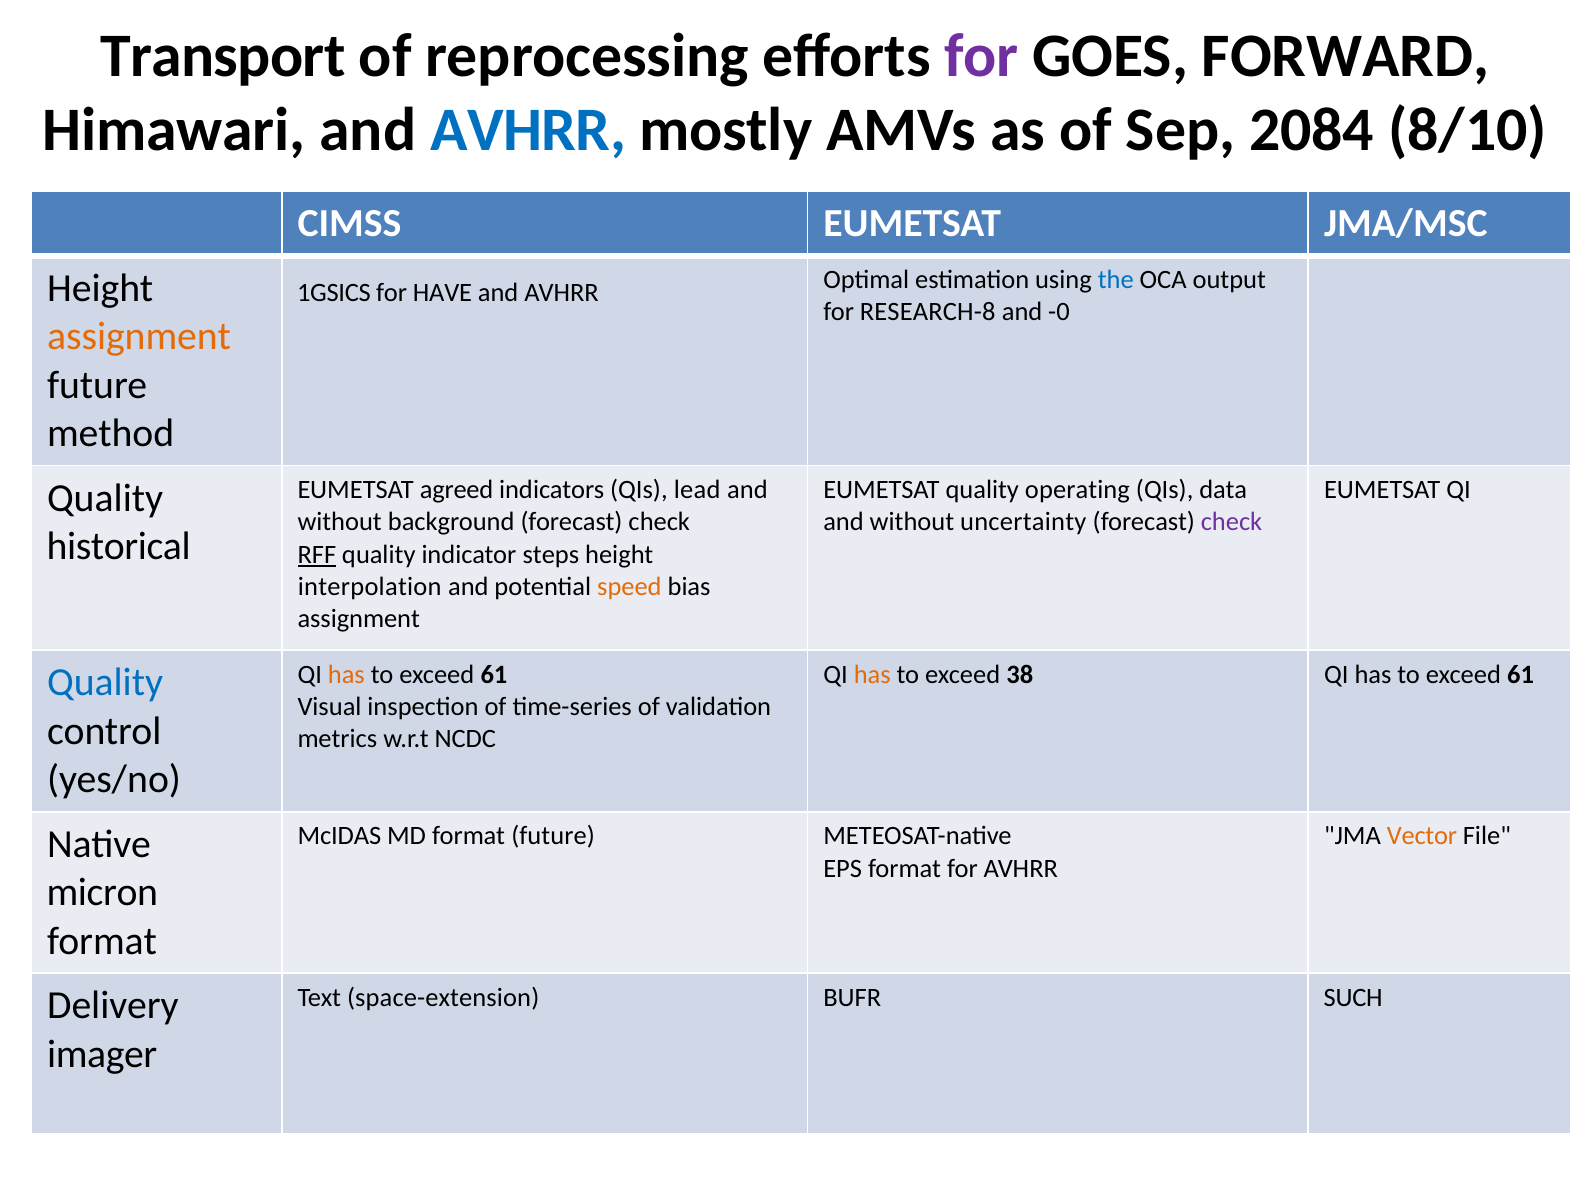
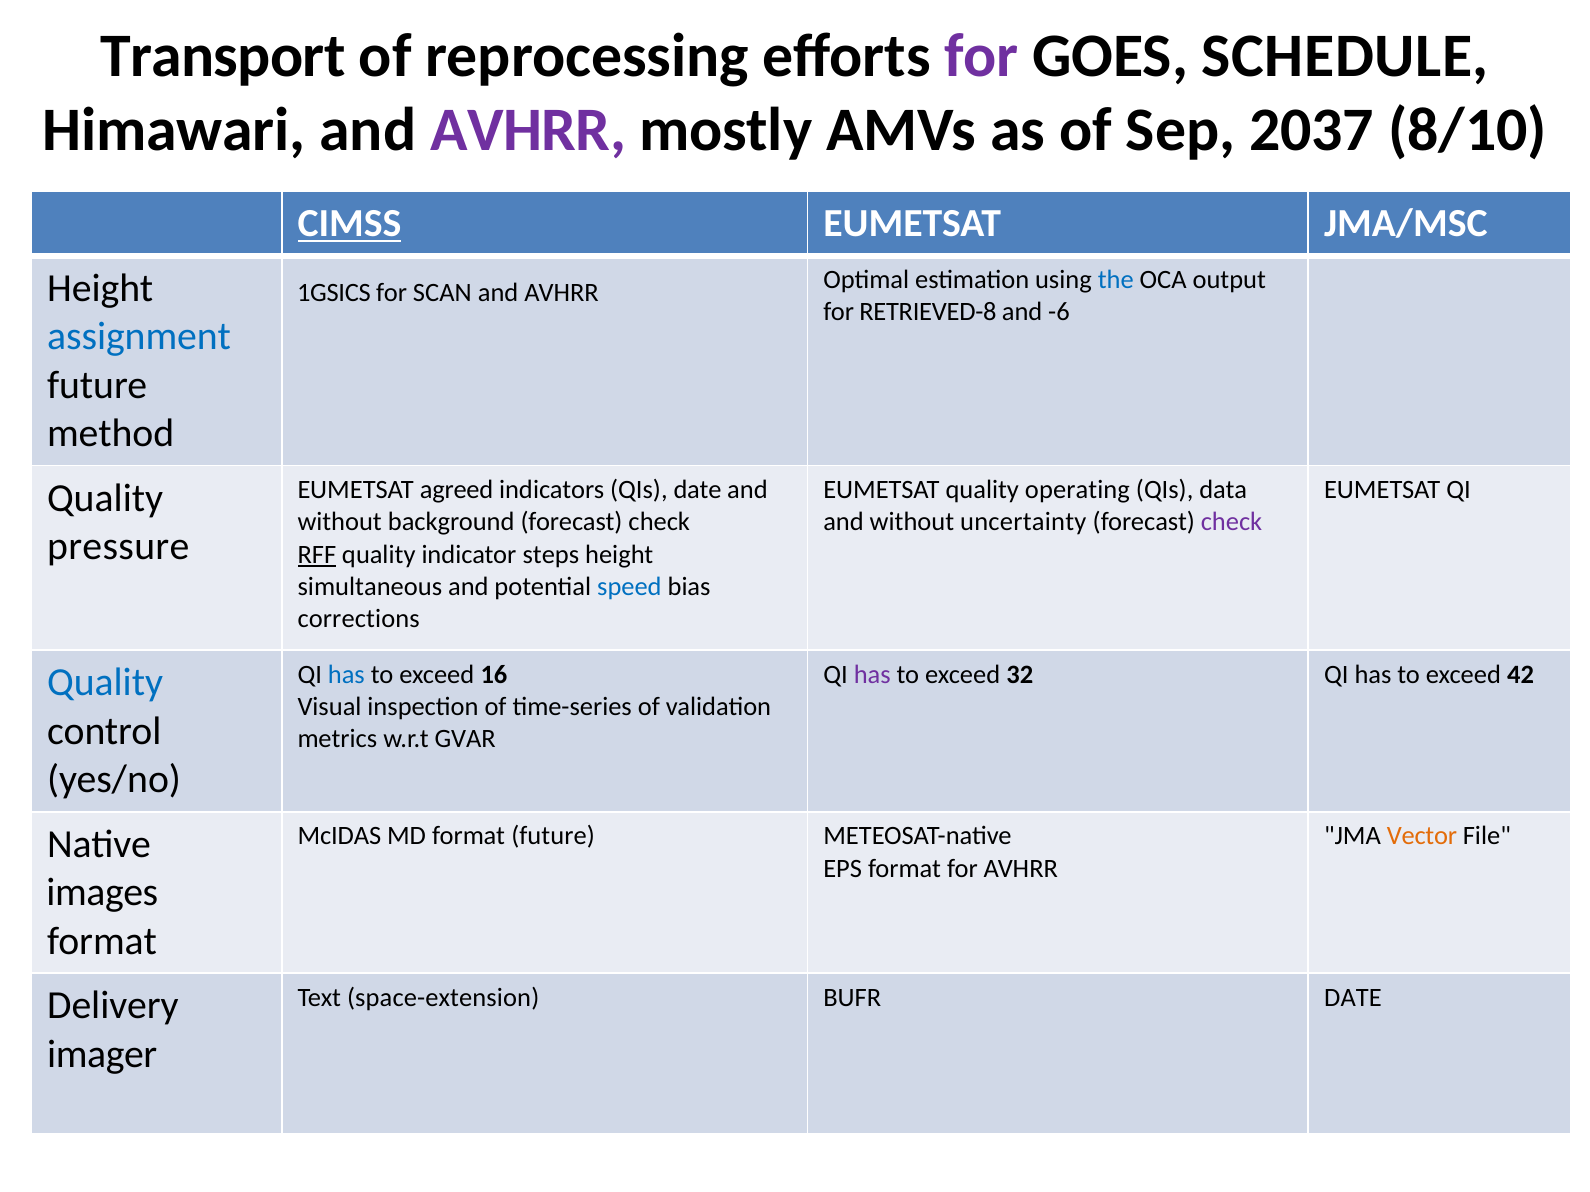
FORWARD: FORWARD -> SCHEDULE
AVHRR at (528, 131) colour: blue -> purple
2084: 2084 -> 2037
CIMSS underline: none -> present
HAVE: HAVE -> SCAN
RESEARCH-8: RESEARCH-8 -> RETRIEVED-8
-0: -0 -> -6
assignment at (139, 337) colour: orange -> blue
QIs lead: lead -> date
historical: historical -> pressure
interpolation: interpolation -> simultaneous
speed colour: orange -> blue
assignment at (359, 619): assignment -> corrections
has at (346, 675) colour: orange -> blue
61 at (494, 675): 61 -> 16
has at (872, 675) colour: orange -> purple
38: 38 -> 32
61 at (1521, 675): 61 -> 42
NCDC: NCDC -> GVAR
micron: micron -> images
BUFR SUCH: SUCH -> DATE
